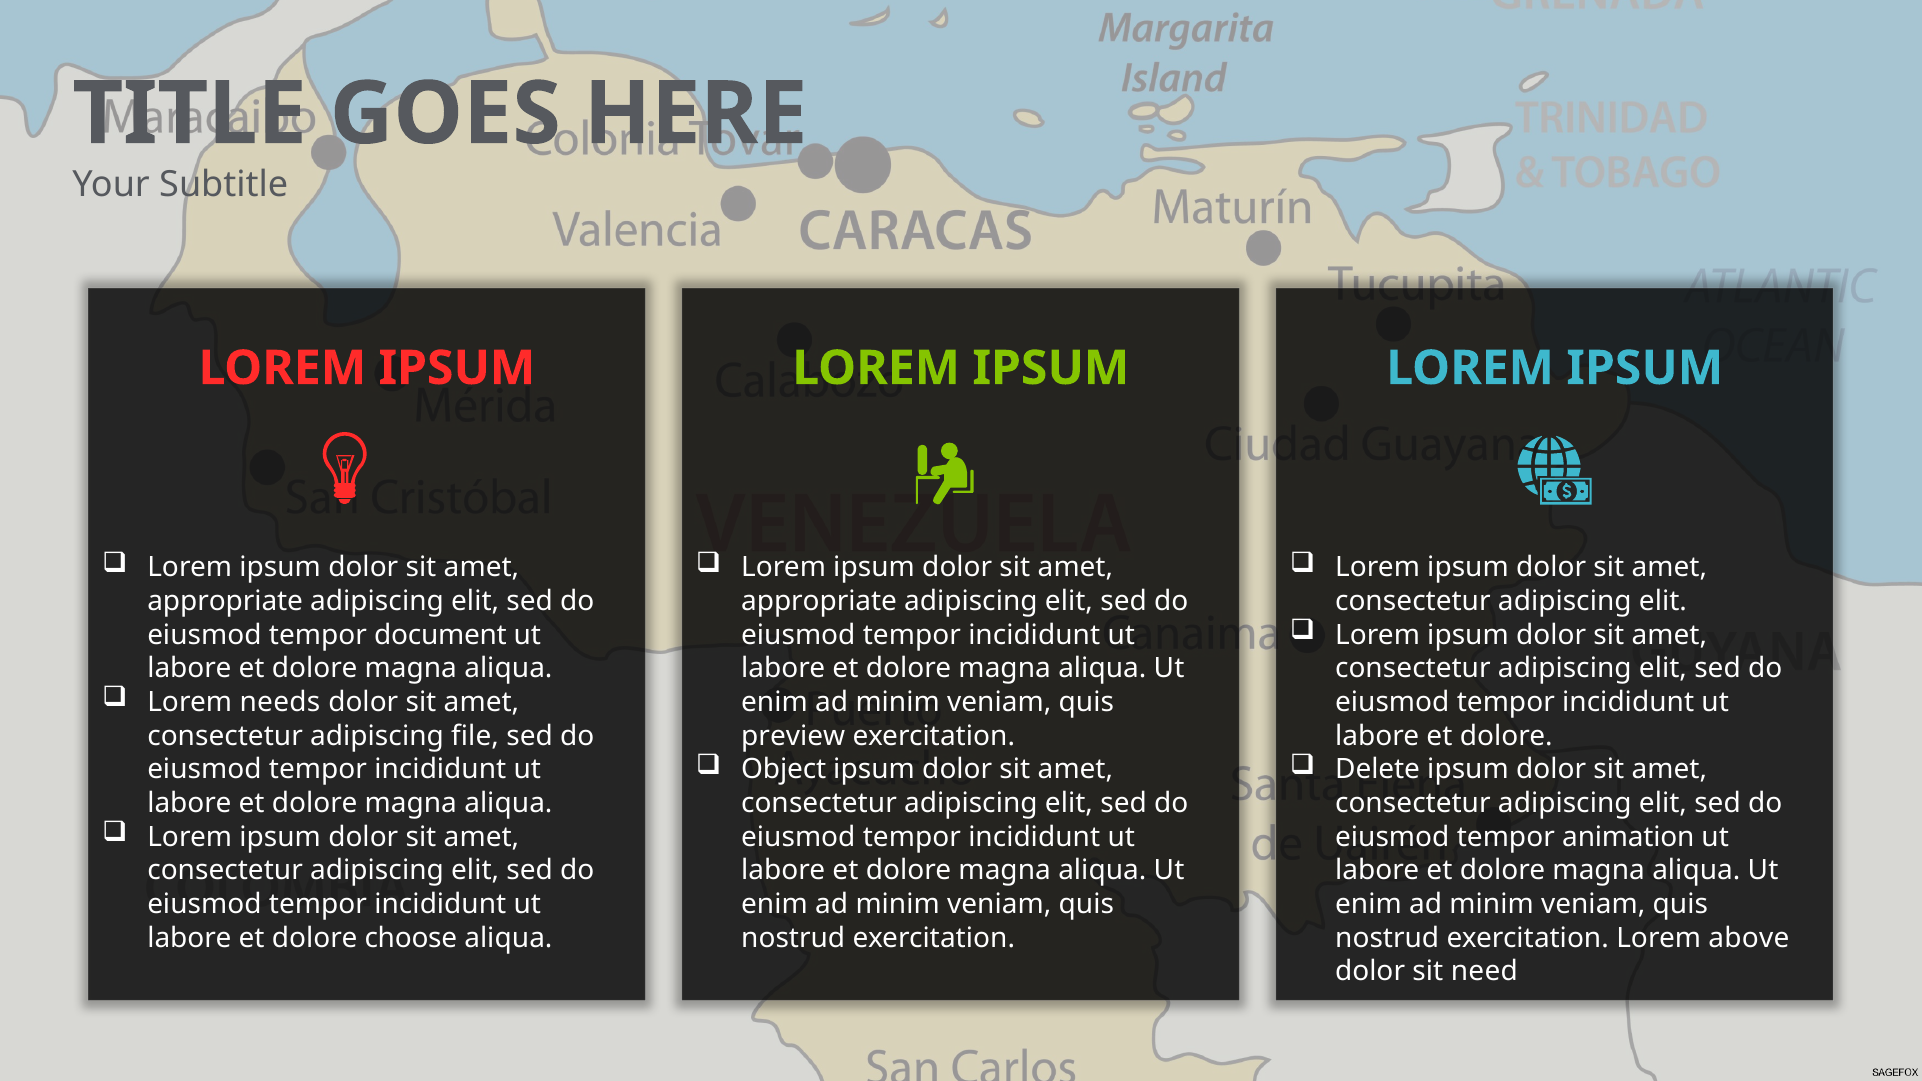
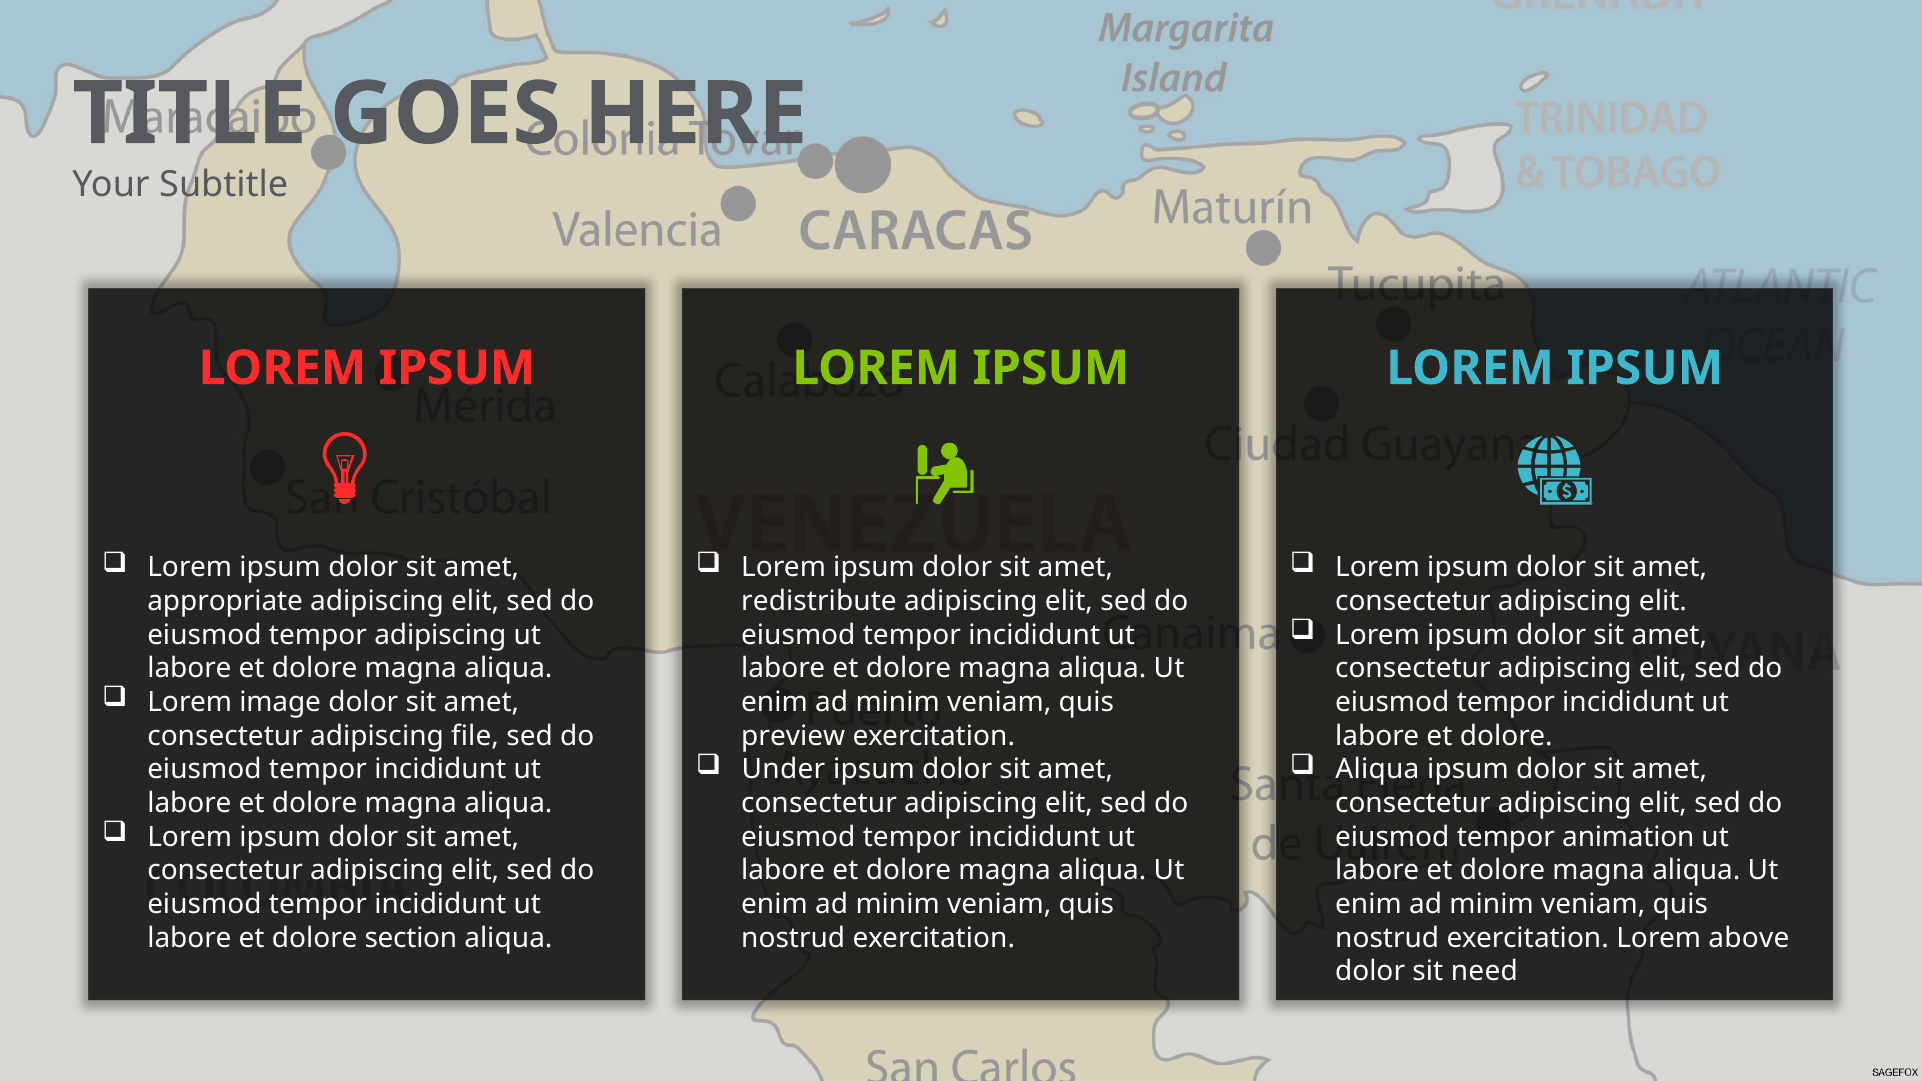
appropriate at (819, 601): appropriate -> redistribute
tempor document: document -> adipiscing
needs: needs -> image
Object: Object -> Under
Delete at (1378, 770): Delete -> Aliqua
choose: choose -> section
